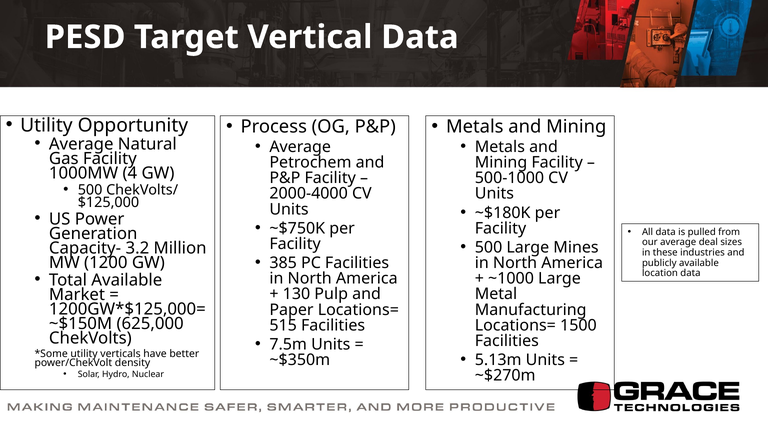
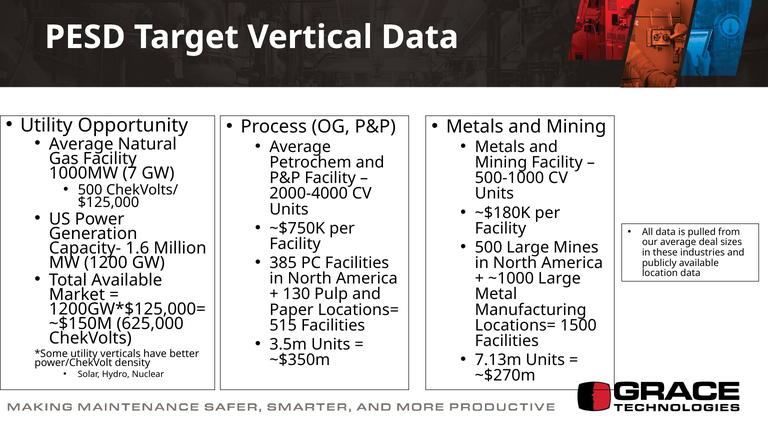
4: 4 -> 7
3.2: 3.2 -> 1.6
7.5m: 7.5m -> 3.5m
5.13m: 5.13m -> 7.13m
